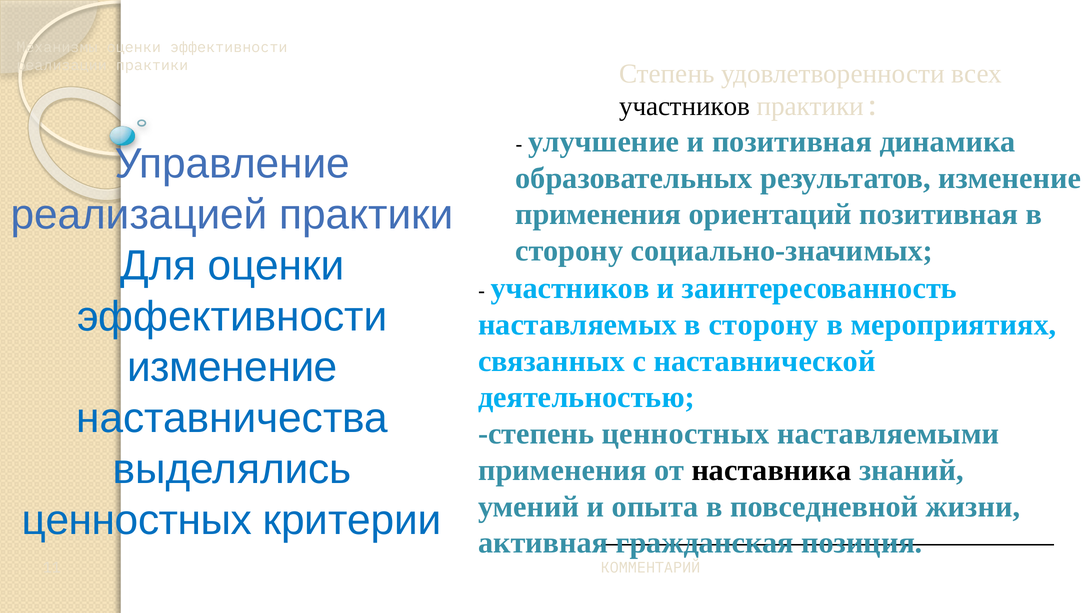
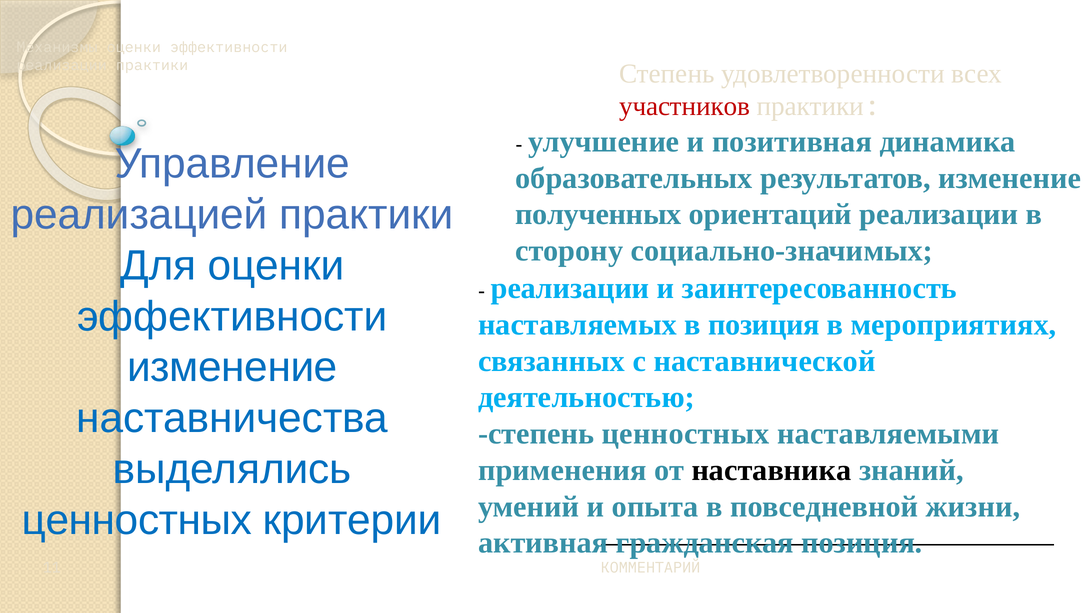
участников at (685, 106) colour: black -> red
применения at (598, 215): применения -> полученных
ориентаций позитивная: позитивная -> реализации
участников at (570, 289): участников -> реализации
наставляемых в сторону: сторону -> позиция
